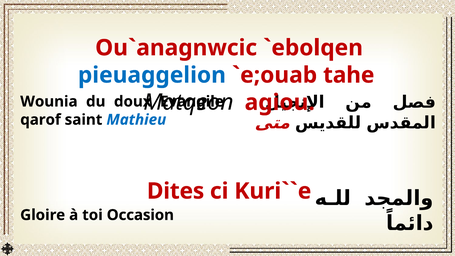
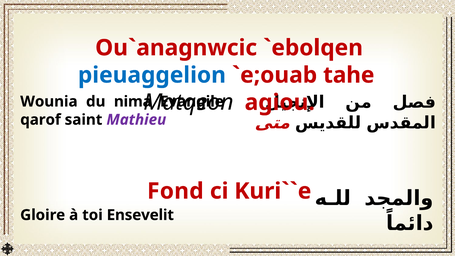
doux: doux -> nima
Mathieu colour: blue -> purple
Dites: Dites -> Fond
Occasion: Occasion -> Ensevelit
